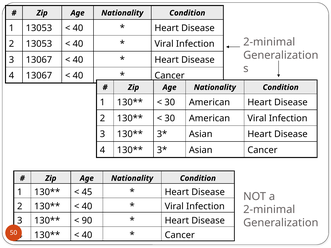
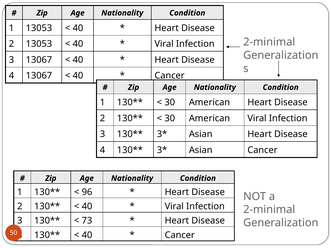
45: 45 -> 96
90: 90 -> 73
